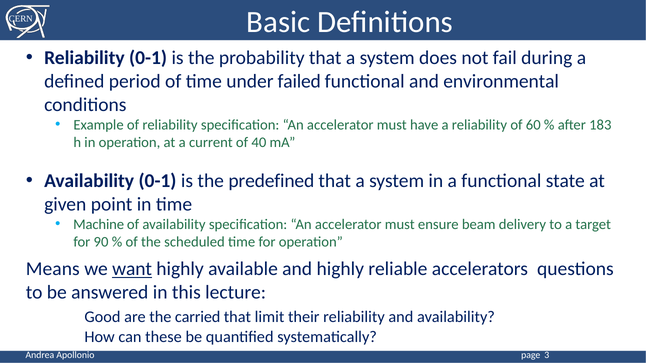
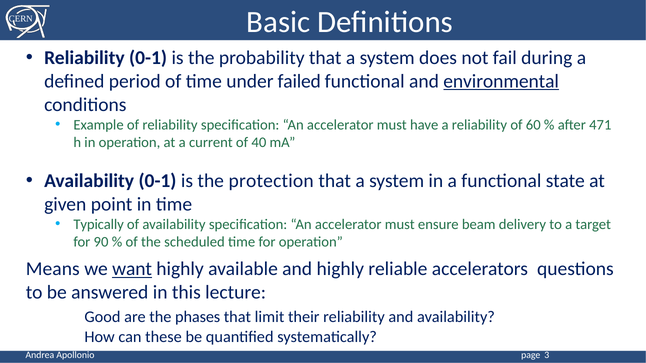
environmental underline: none -> present
183: 183 -> 471
predefined: predefined -> protection
Machine: Machine -> Typically
carried: carried -> phases
